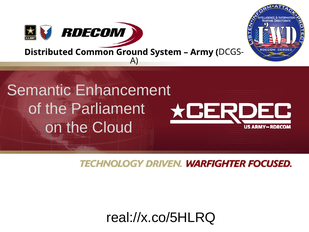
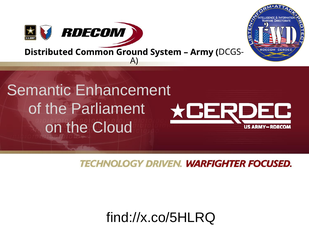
real://x.co/5HLRQ: real://x.co/5HLRQ -> find://x.co/5HLRQ
